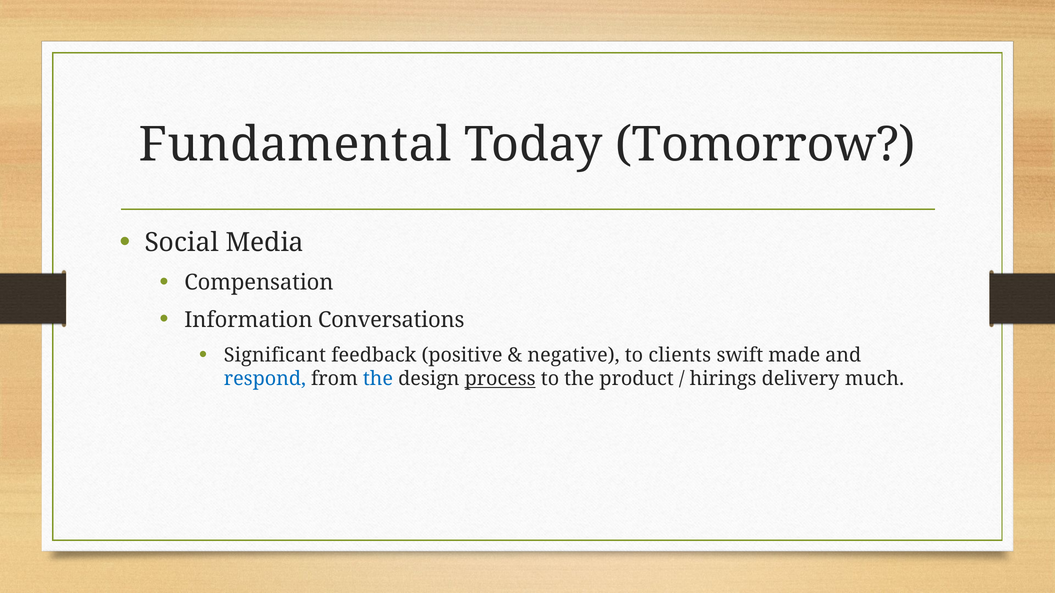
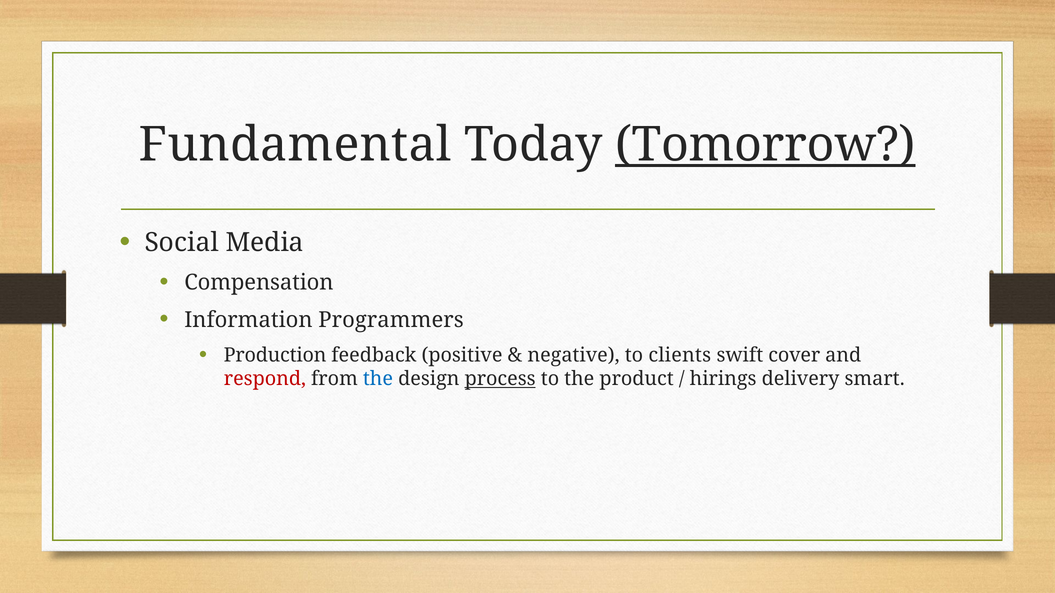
Tomorrow underline: none -> present
Conversations: Conversations -> Programmers
Significant: Significant -> Production
made: made -> cover
respond colour: blue -> red
much: much -> smart
